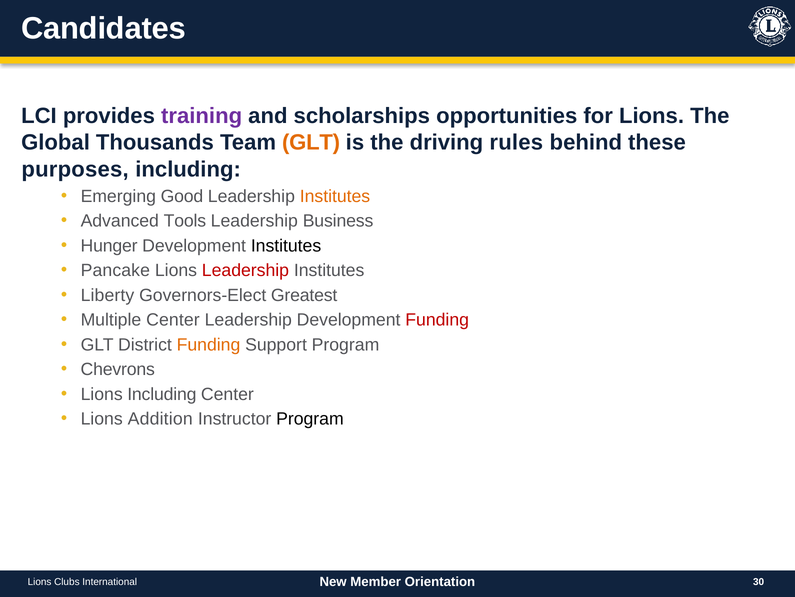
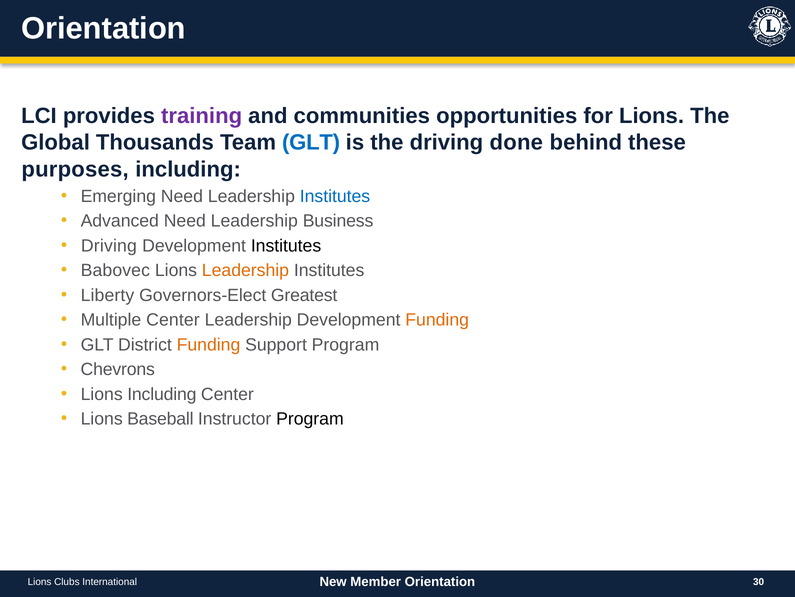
Candidates at (104, 29): Candidates -> Orientation
scholarships: scholarships -> communities
GLT at (311, 143) colour: orange -> blue
rules: rules -> done
Emerging Good: Good -> Need
Institutes at (335, 196) colour: orange -> blue
Advanced Tools: Tools -> Need
Hunger at (109, 246): Hunger -> Driving
Pancake: Pancake -> Babovec
Leadership at (245, 270) colour: red -> orange
Funding at (437, 320) colour: red -> orange
Addition: Addition -> Baseball
